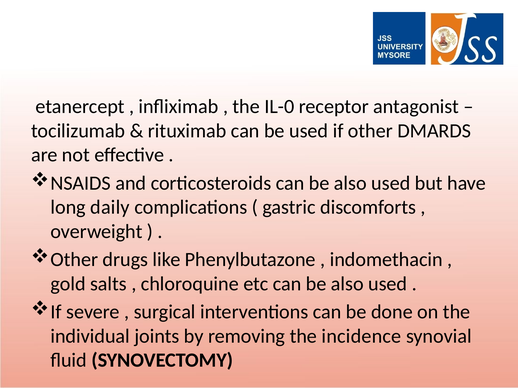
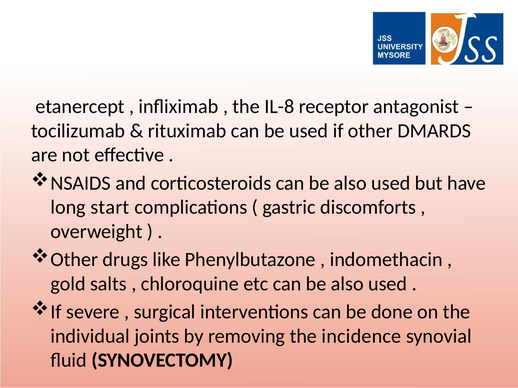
IL-0: IL-0 -> IL-8
daily: daily -> start
